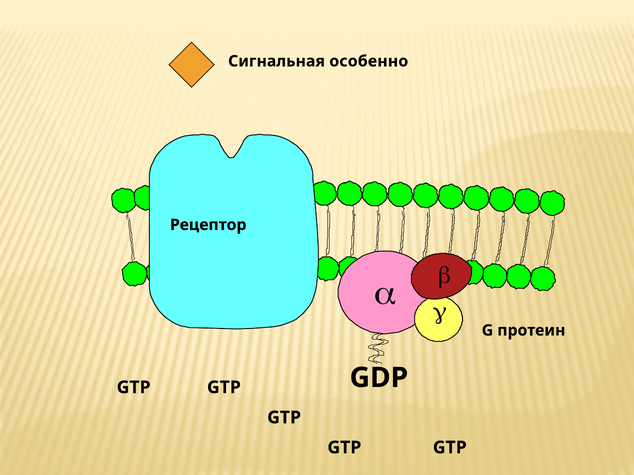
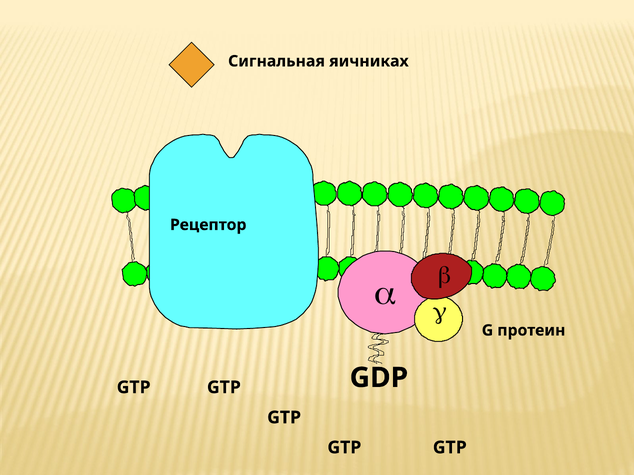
особенно: особенно -> яичниках
